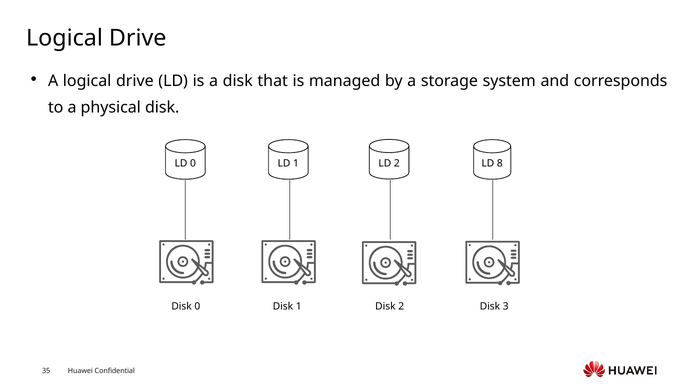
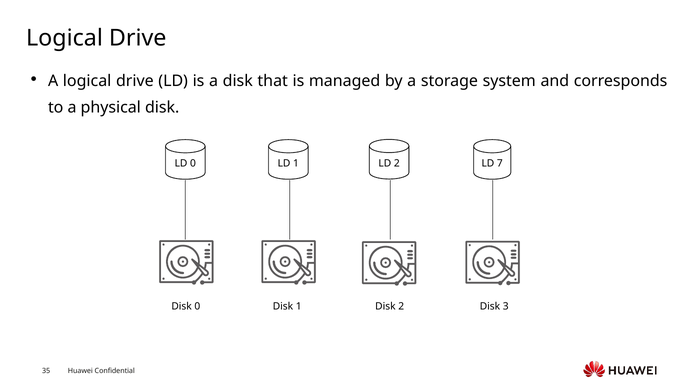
8: 8 -> 7
